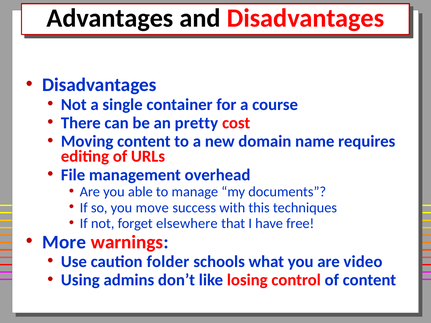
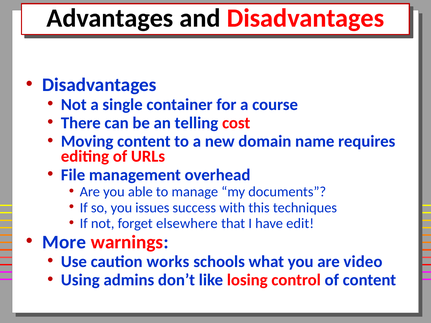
pretty: pretty -> telling
move: move -> issues
free: free -> edit
folder: folder -> works
